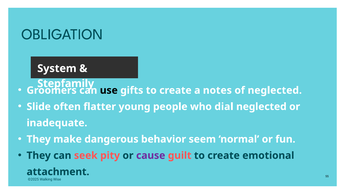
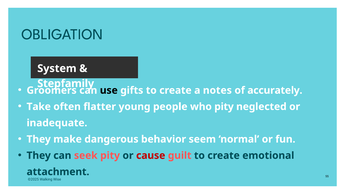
of neglected: neglected -> accurately
Slide: Slide -> Take
who dial: dial -> pity
cause colour: purple -> red
